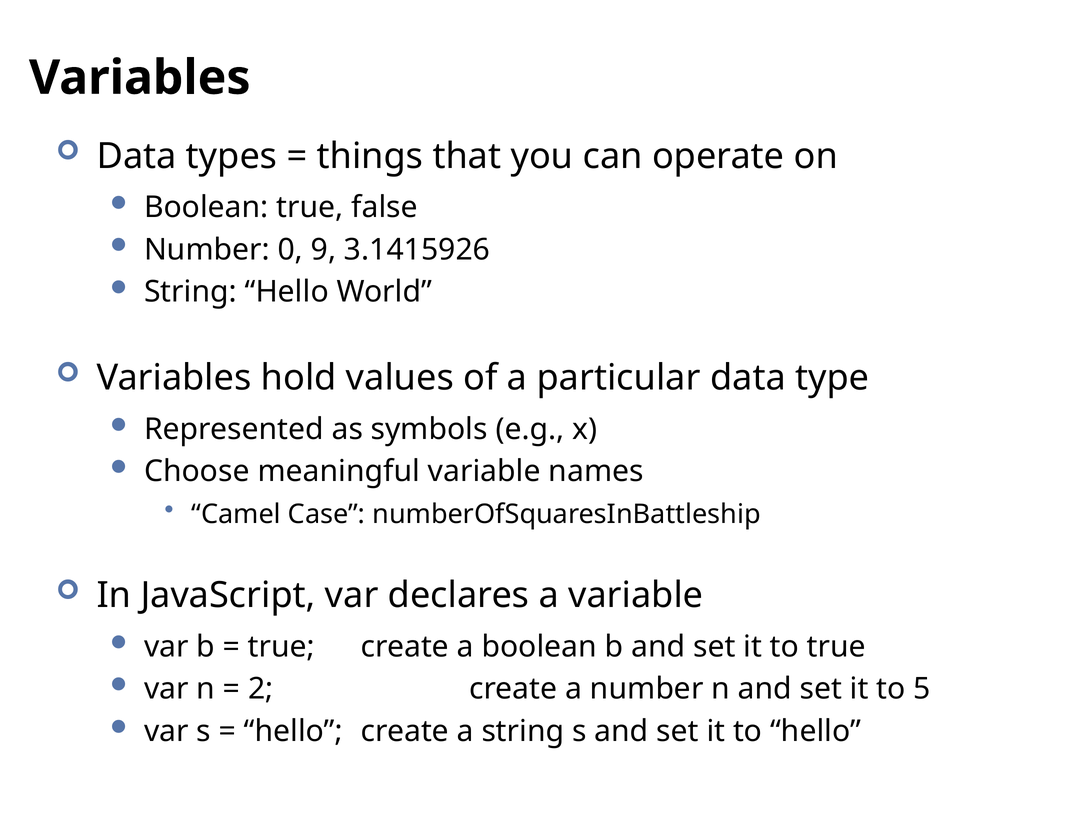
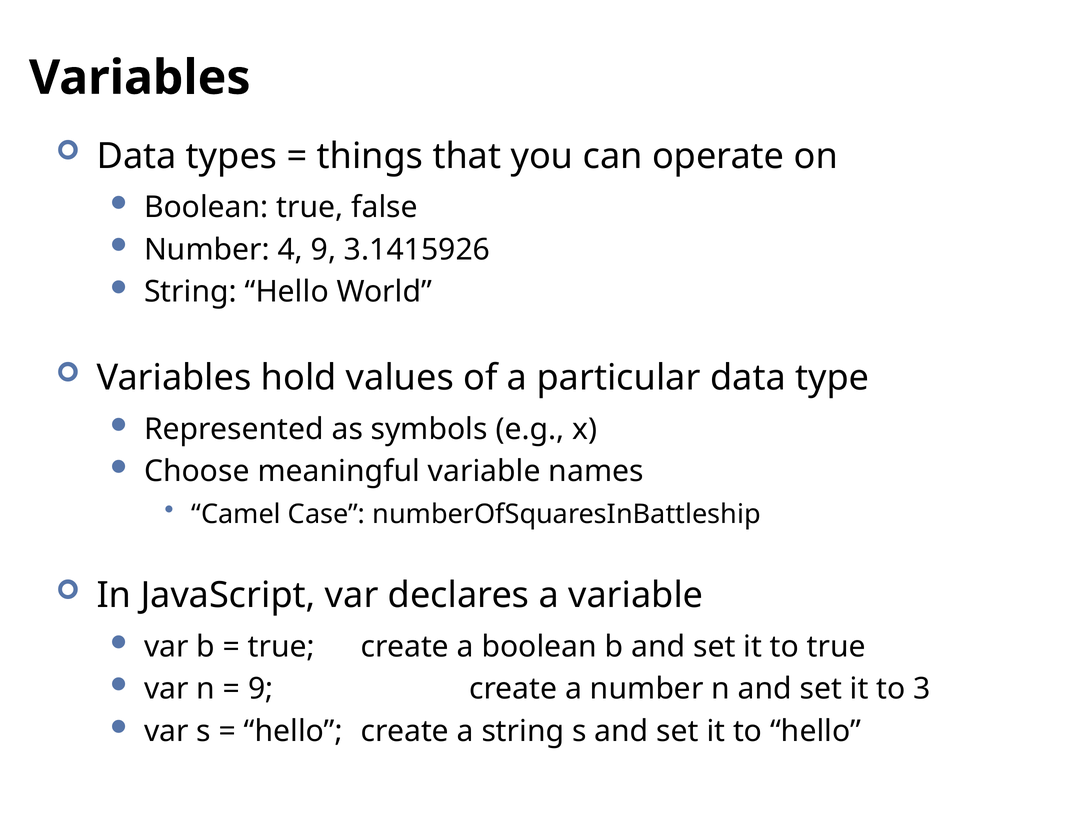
0: 0 -> 4
2 at (261, 689): 2 -> 9
5: 5 -> 3
